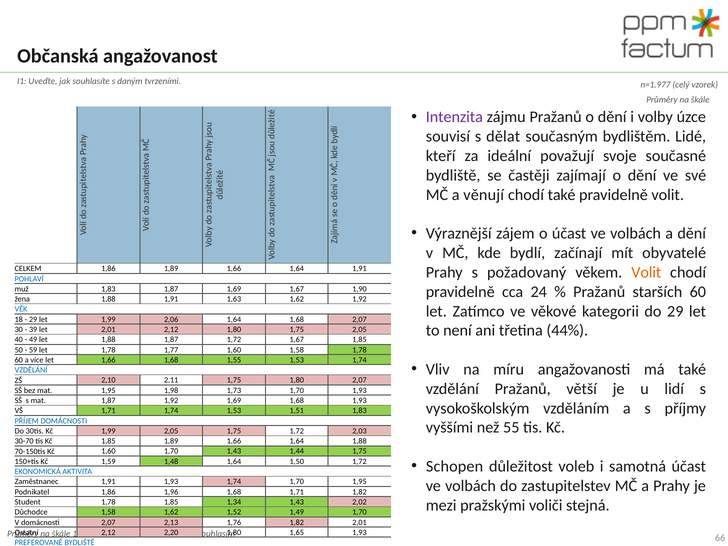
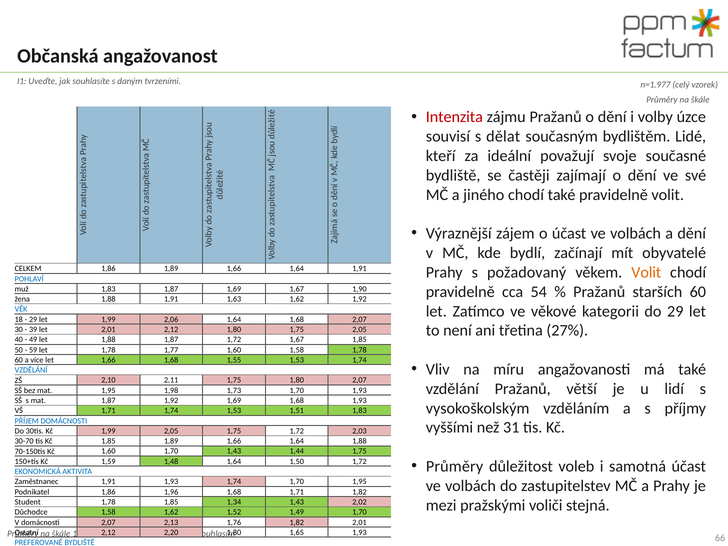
Intenzita colour: purple -> red
věnují: věnují -> jiného
24: 24 -> 54
44%: 44% -> 27%
55: 55 -> 31
Schopen at (455, 466): Schopen -> Průměry
